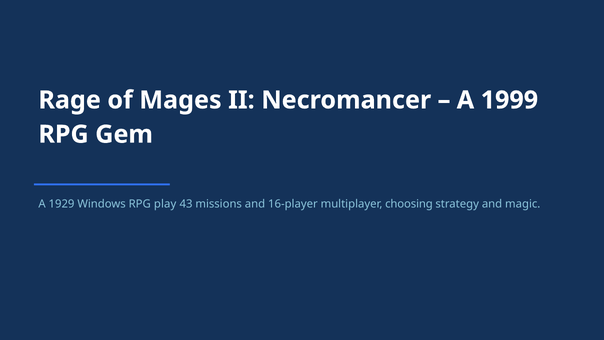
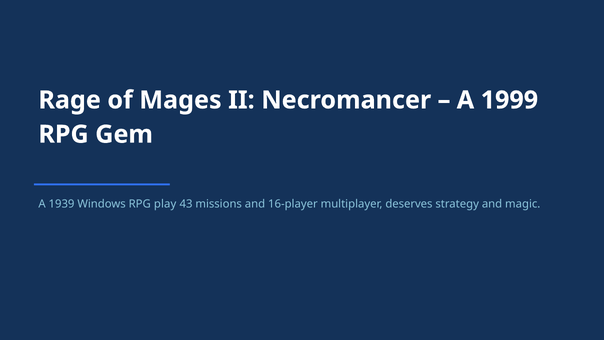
1929: 1929 -> 1939
choosing: choosing -> deserves
